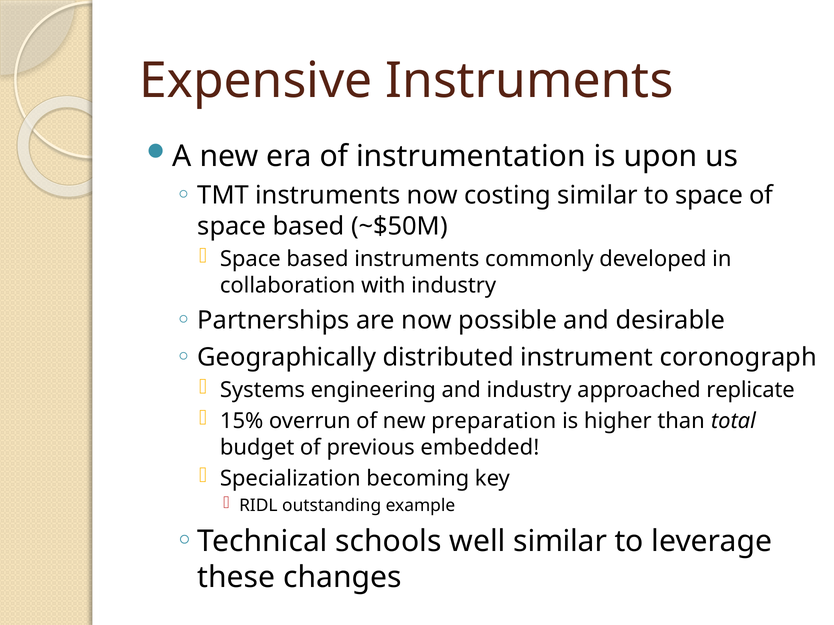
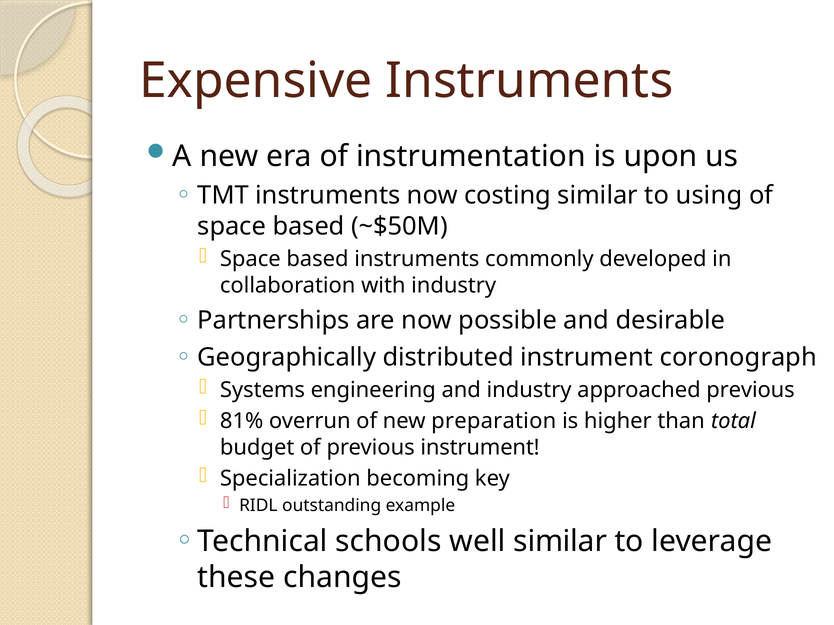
to space: space -> using
approached replicate: replicate -> previous
15%: 15% -> 81%
previous embedded: embedded -> instrument
